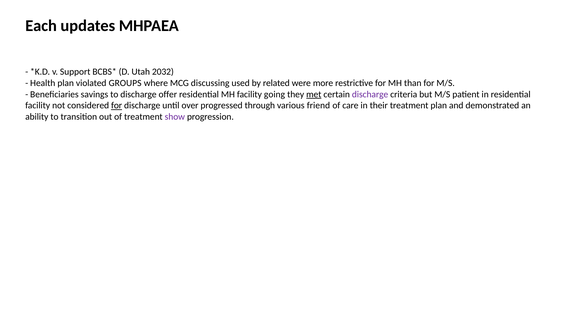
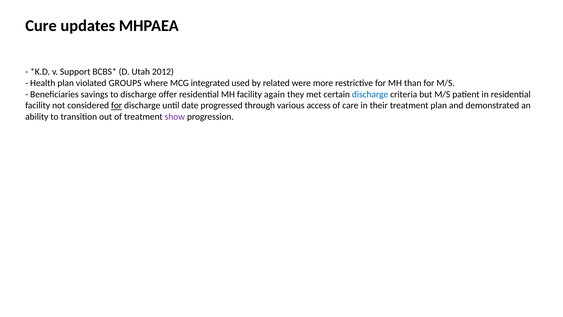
Each: Each -> Cure
2032: 2032 -> 2012
discussing: discussing -> integrated
going: going -> again
met underline: present -> none
discharge at (370, 94) colour: purple -> blue
over: over -> date
friend: friend -> access
